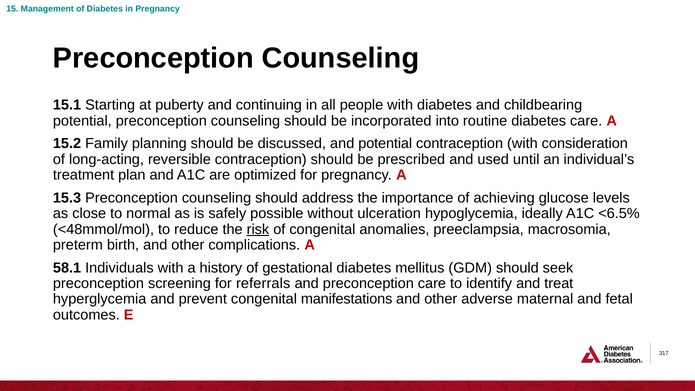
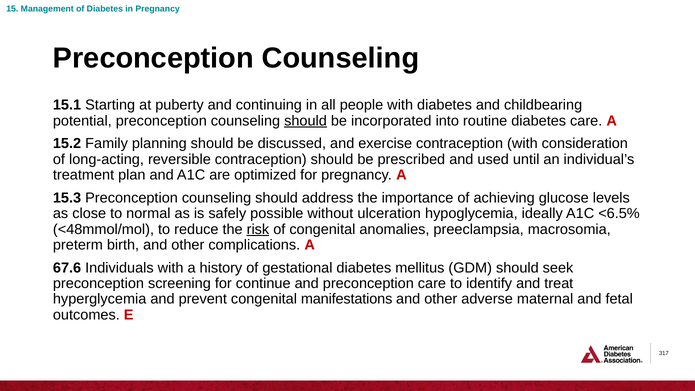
should at (305, 121) underline: none -> present
and potential: potential -> exercise
58.1: 58.1 -> 67.6
referrals: referrals -> continue
